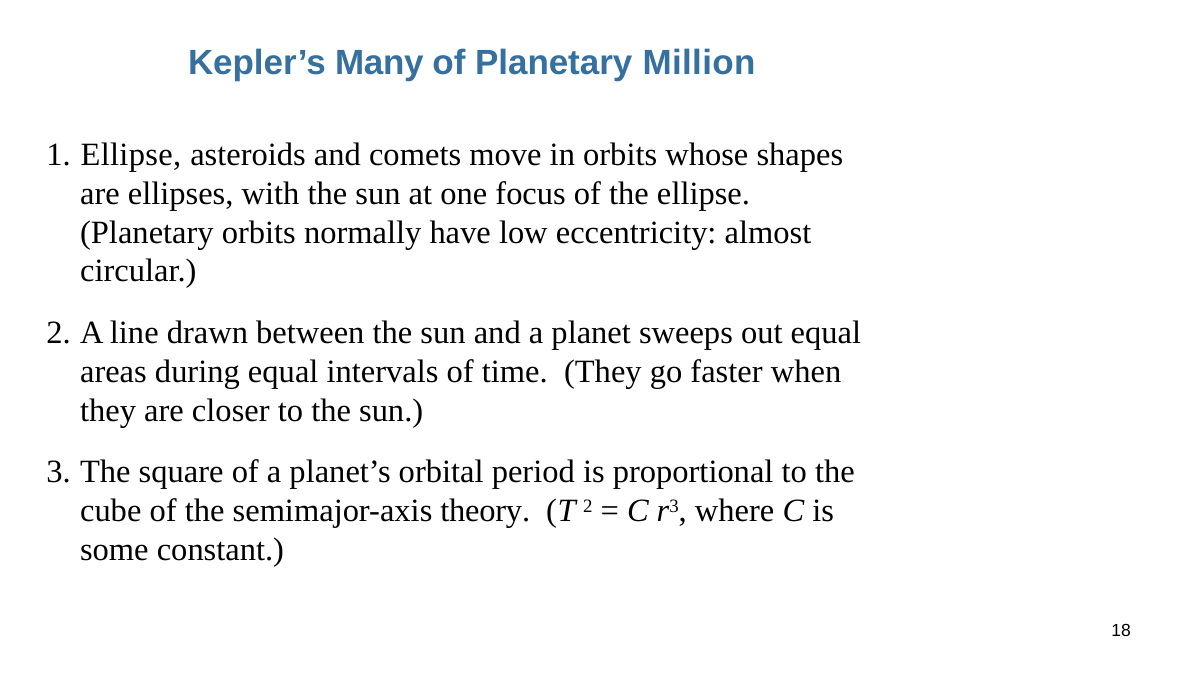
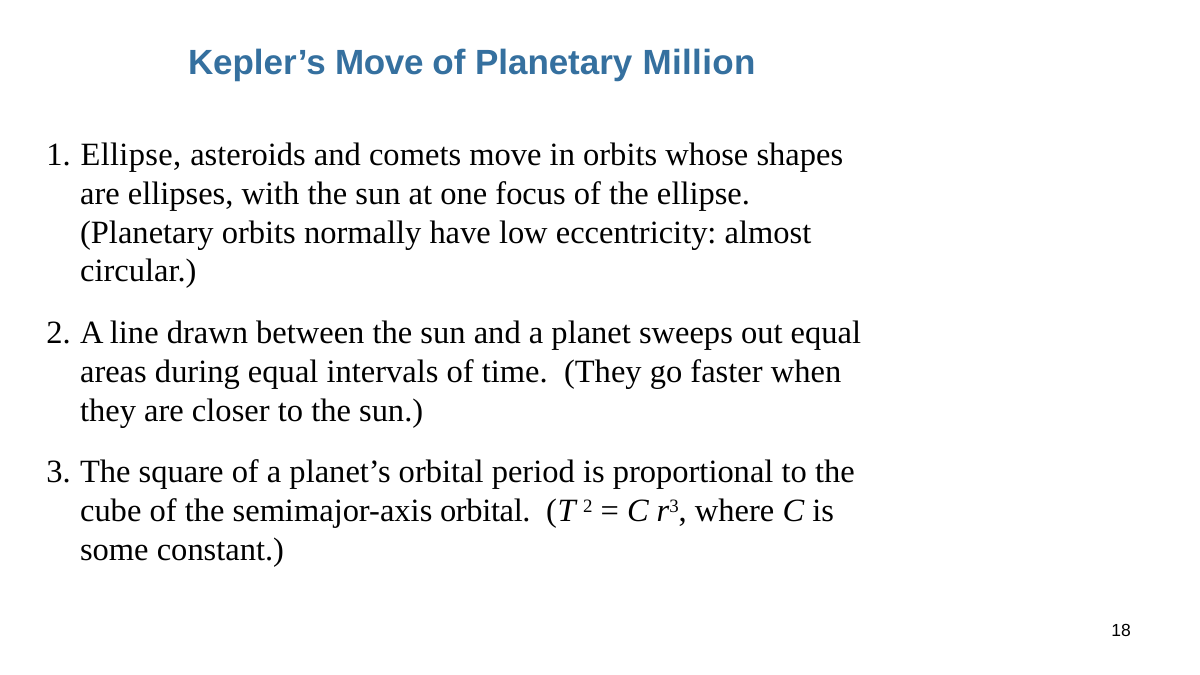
Kepler’s Many: Many -> Move
semimajor-axis theory: theory -> orbital
